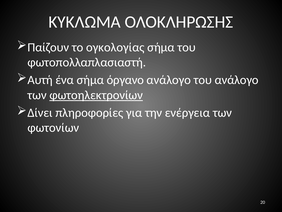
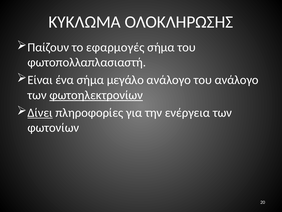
ογκολογίας: ογκολογίας -> εφαρμογές
Αυτή: Αυτή -> Είναι
όργανο: όργανο -> μεγάλο
Δίνει underline: none -> present
